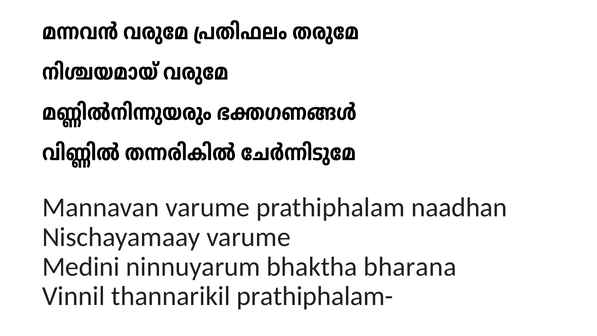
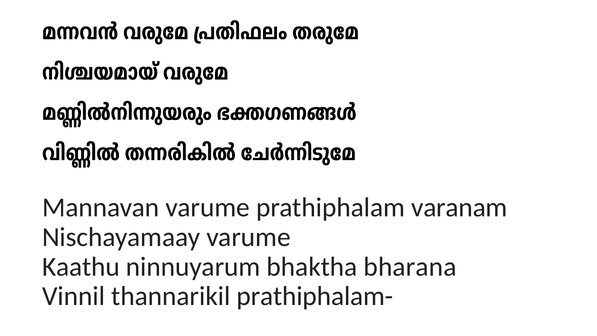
naadhan: naadhan -> varanam
Medini: Medini -> Kaathu
